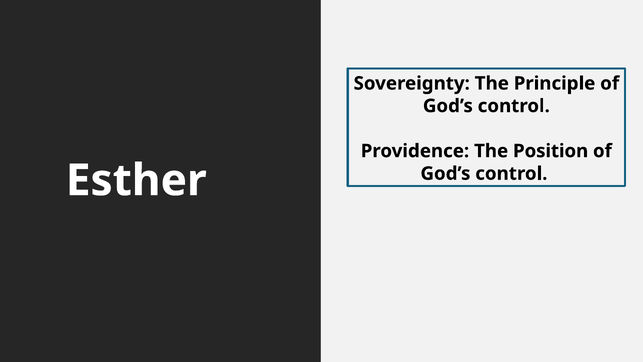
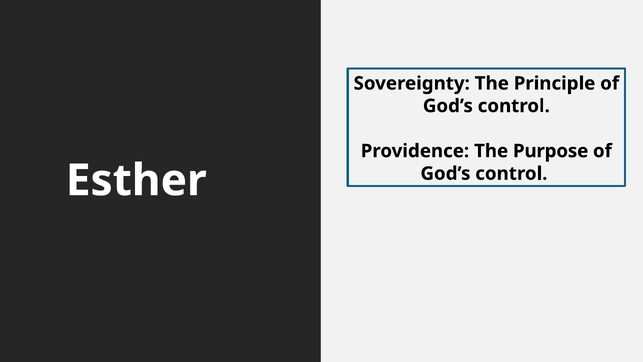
Position: Position -> Purpose
